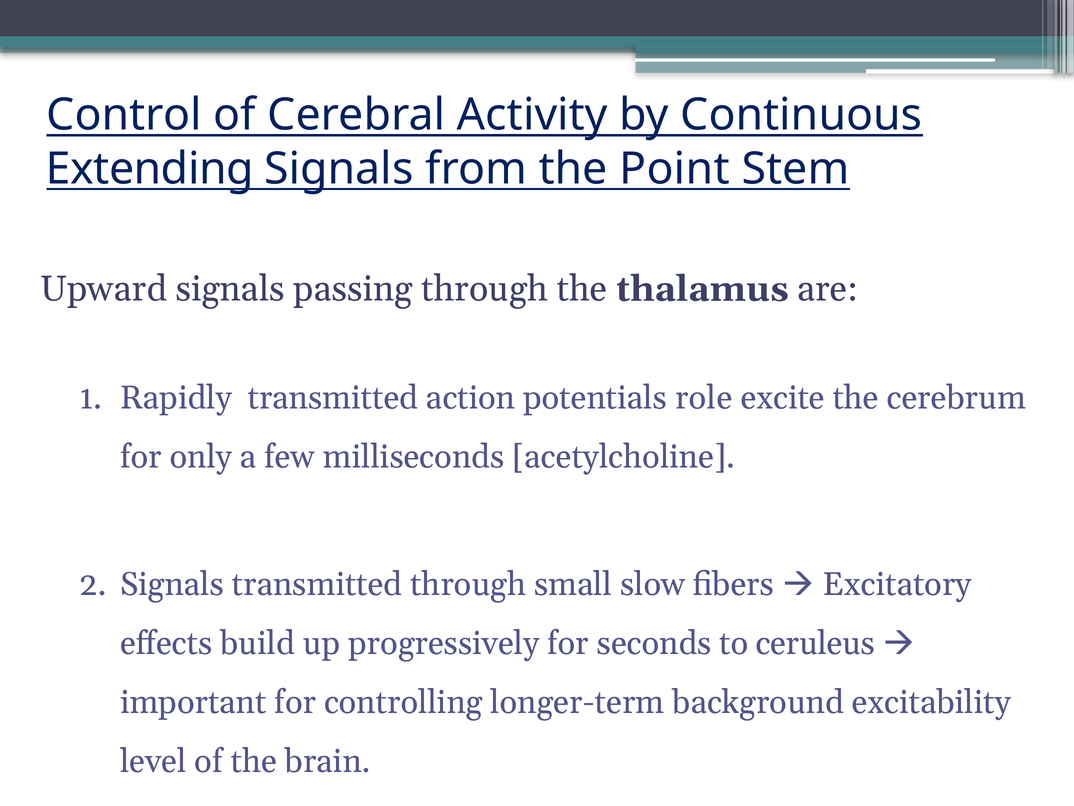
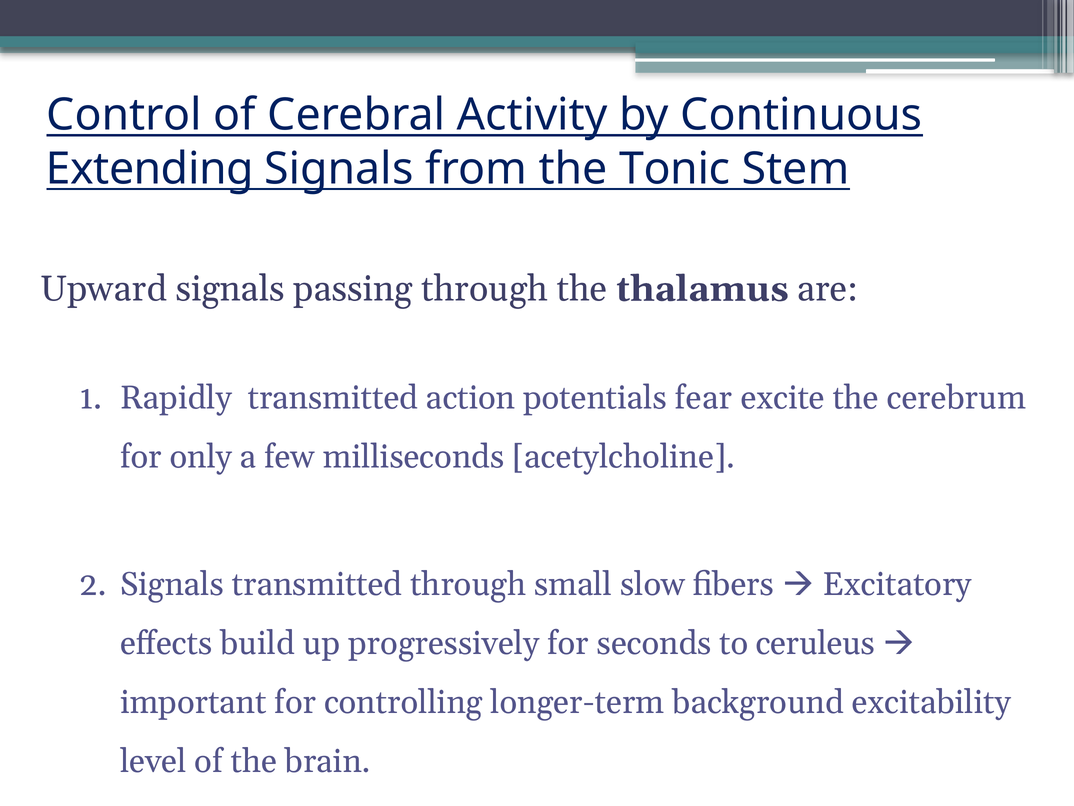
Point: Point -> Tonic
role: role -> fear
